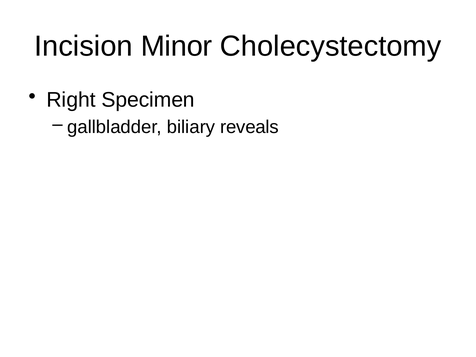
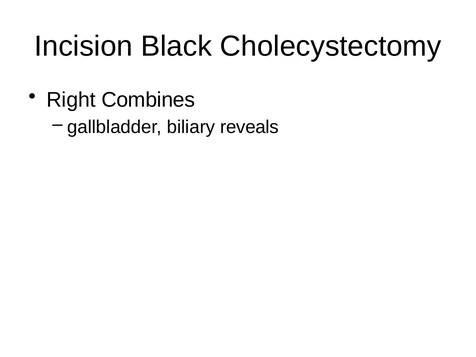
Minor: Minor -> Black
Specimen: Specimen -> Combines
